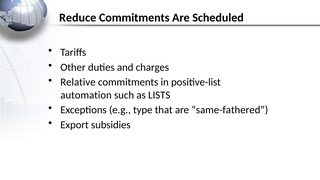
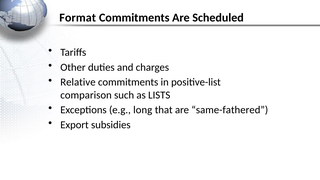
Reduce: Reduce -> Format
automation: automation -> comparison
type: type -> long
